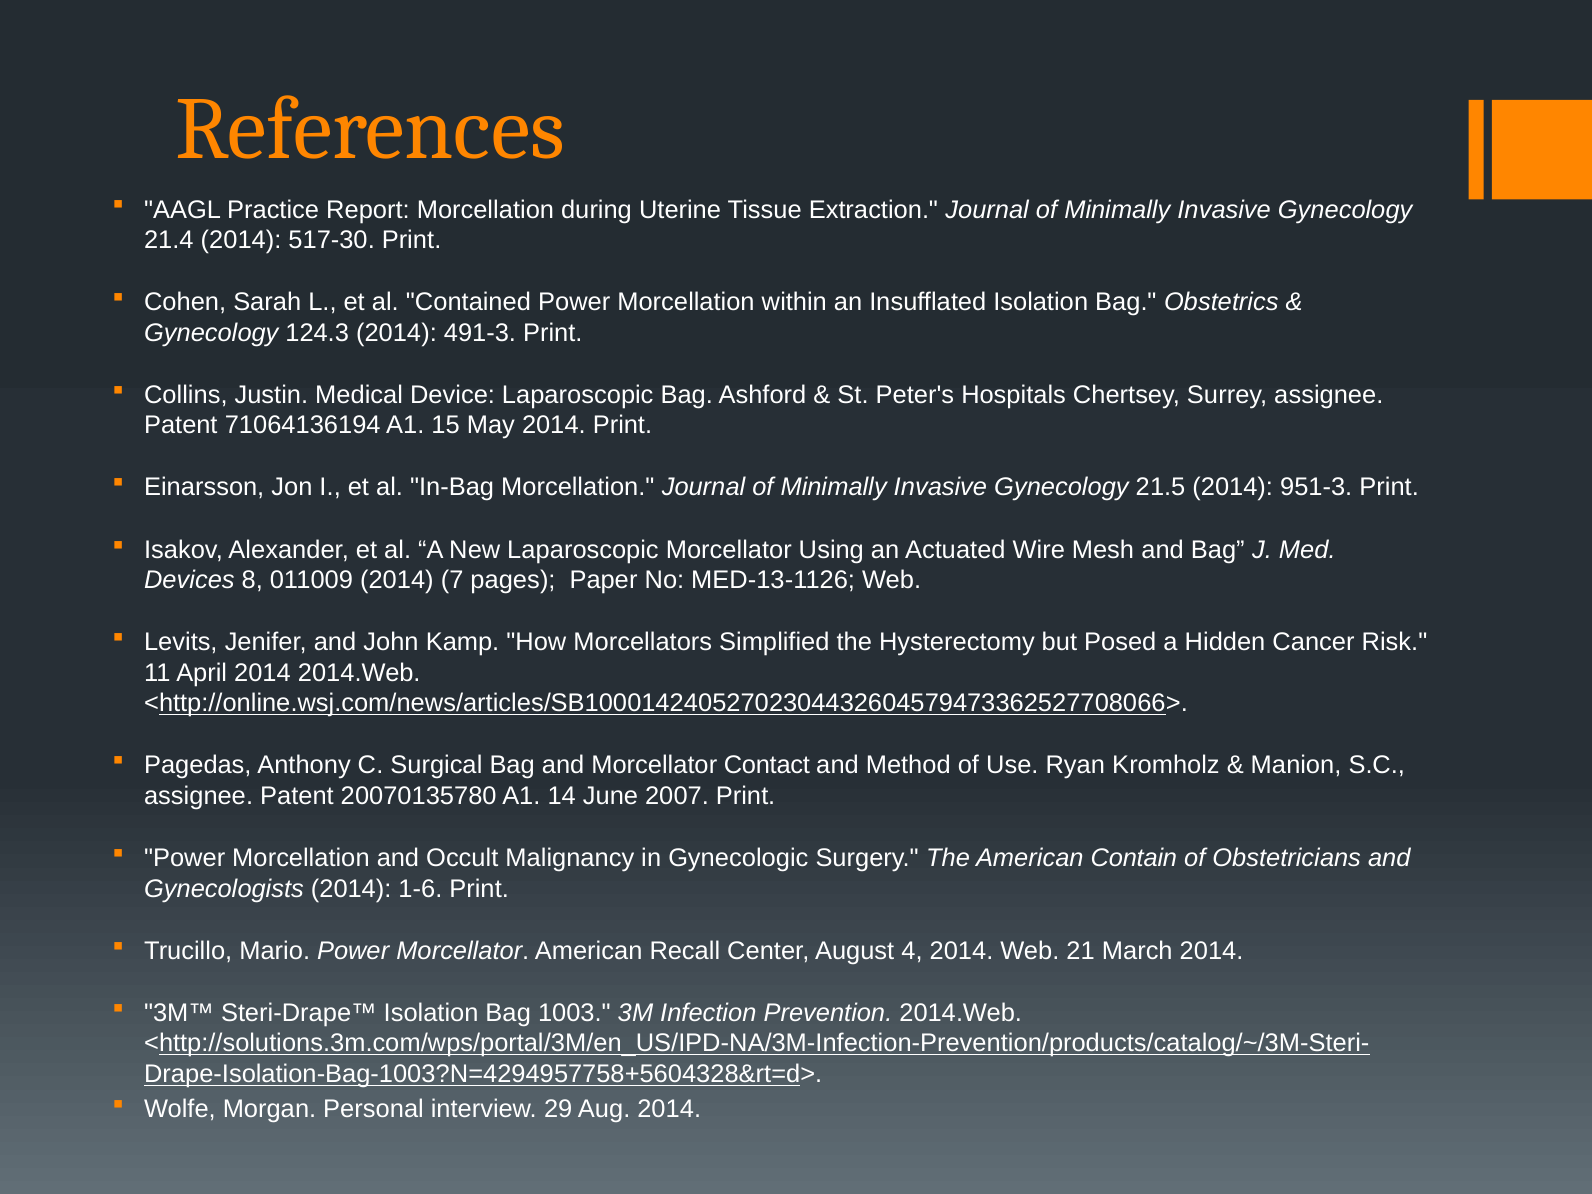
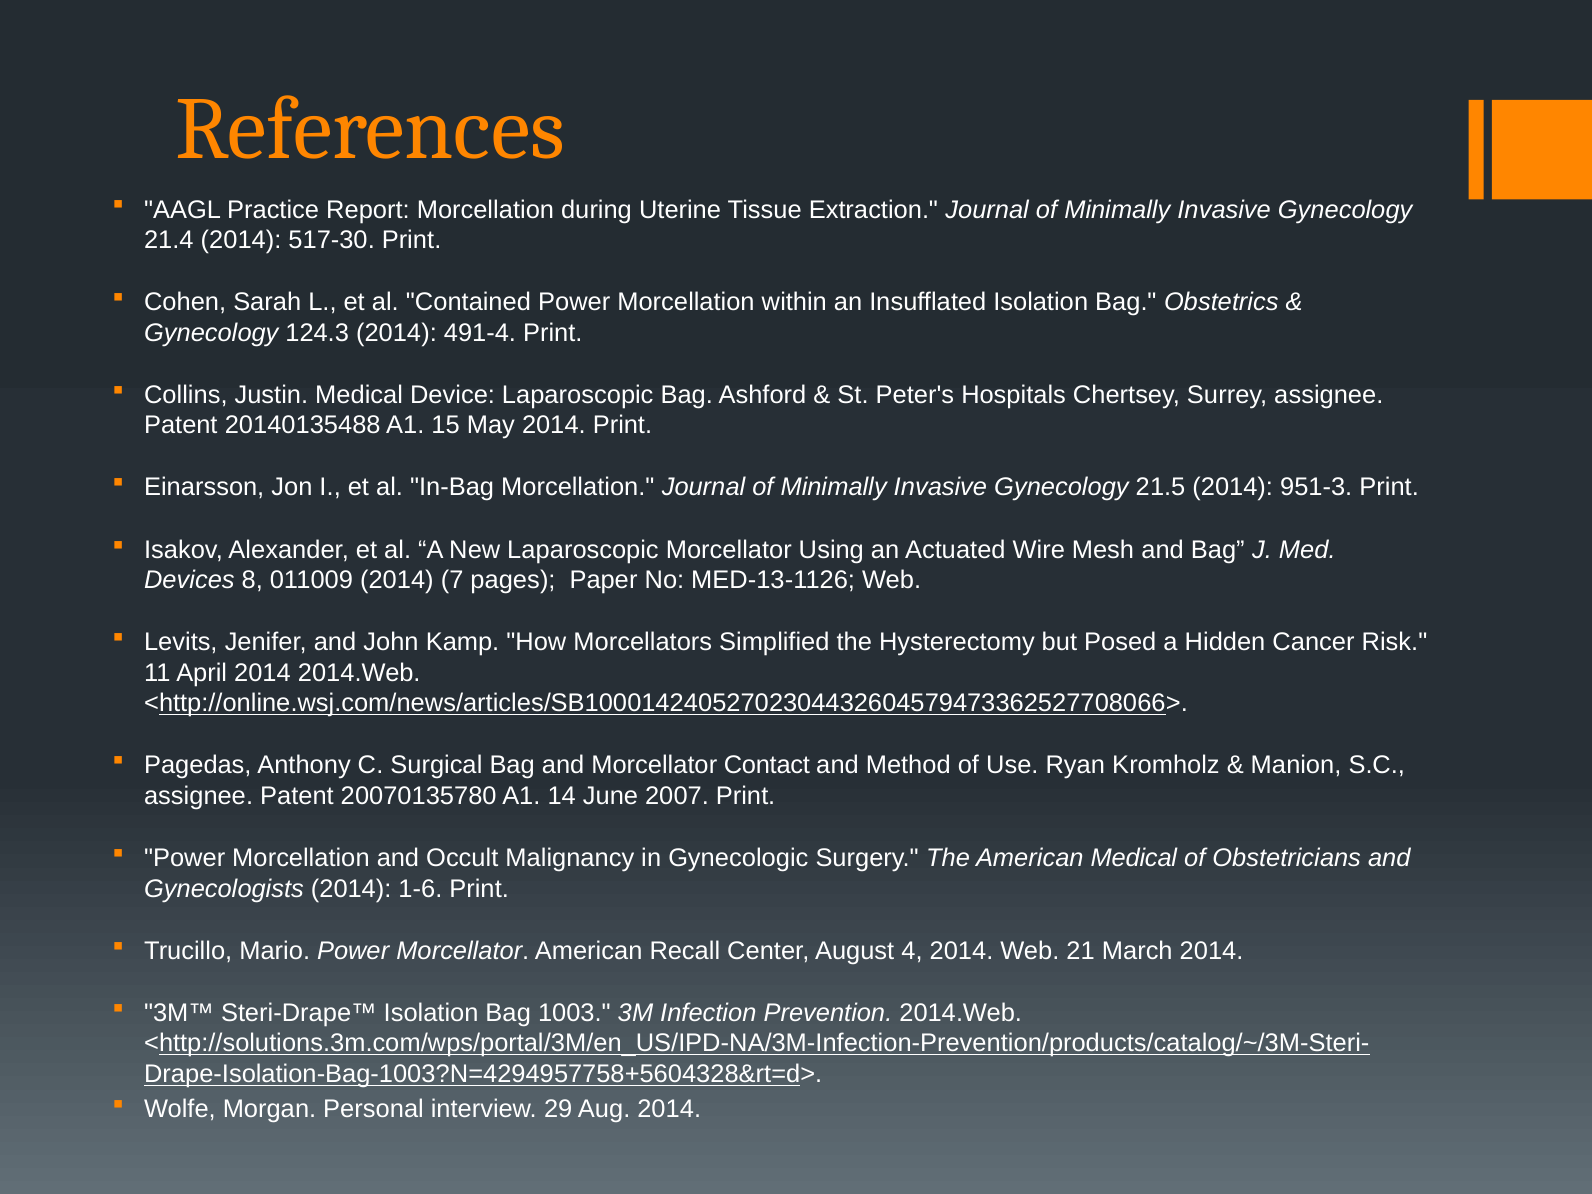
491-3: 491-3 -> 491-4
71064136194: 71064136194 -> 20140135488
American Contain: Contain -> Medical
